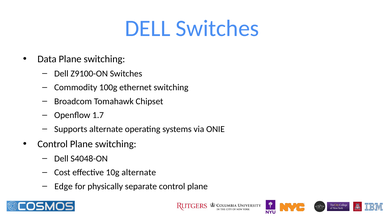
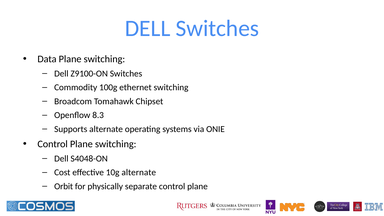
1.7: 1.7 -> 8.3
Edge: Edge -> Orbit
